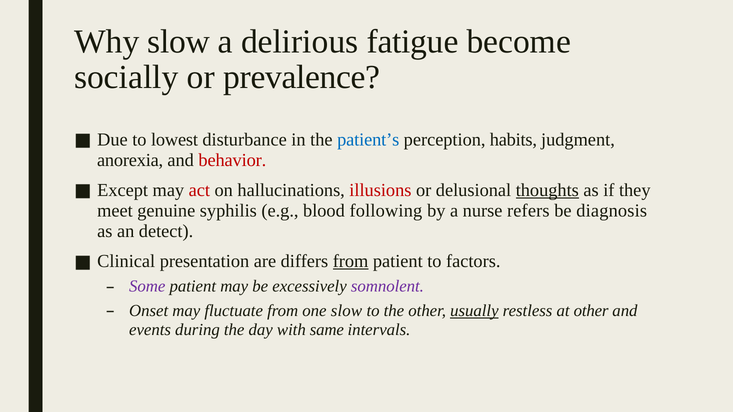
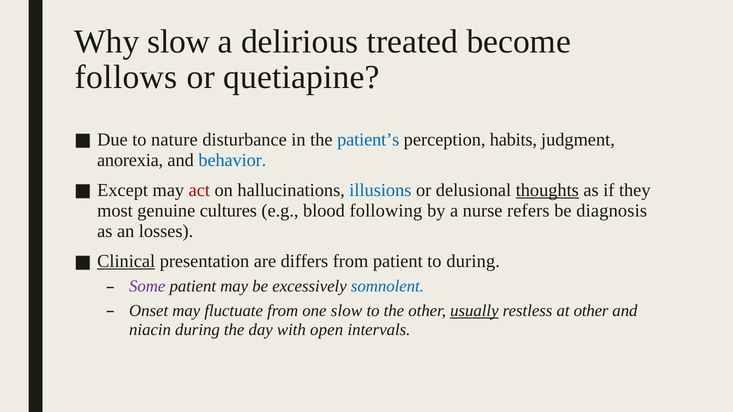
fatigue: fatigue -> treated
socially: socially -> follows
prevalence: prevalence -> quetiapine
lowest: lowest -> nature
behavior colour: red -> blue
illusions colour: red -> blue
meet: meet -> most
syphilis: syphilis -> cultures
detect: detect -> losses
Clinical underline: none -> present
from at (351, 261) underline: present -> none
to factors: factors -> during
somnolent colour: purple -> blue
events: events -> niacin
same: same -> open
